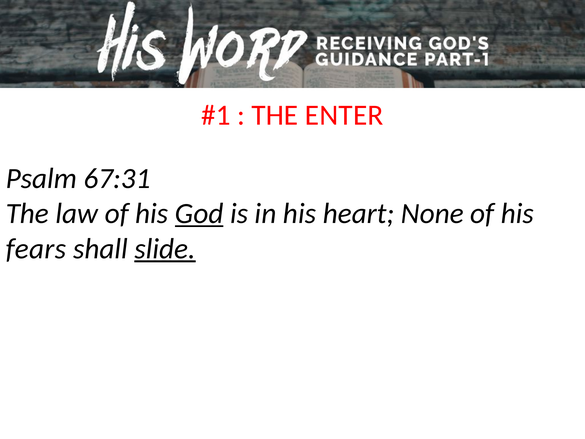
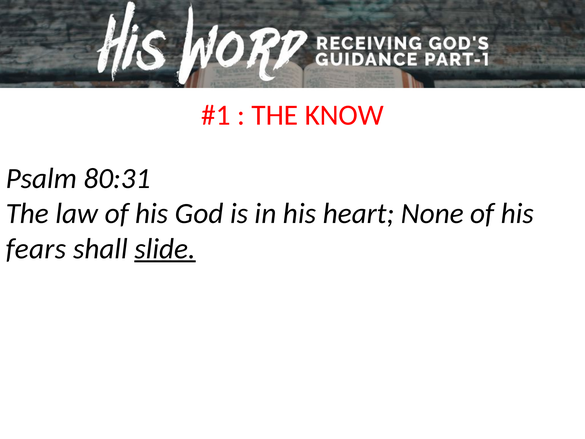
ENTER: ENTER -> KNOW
67:31: 67:31 -> 80:31
God underline: present -> none
